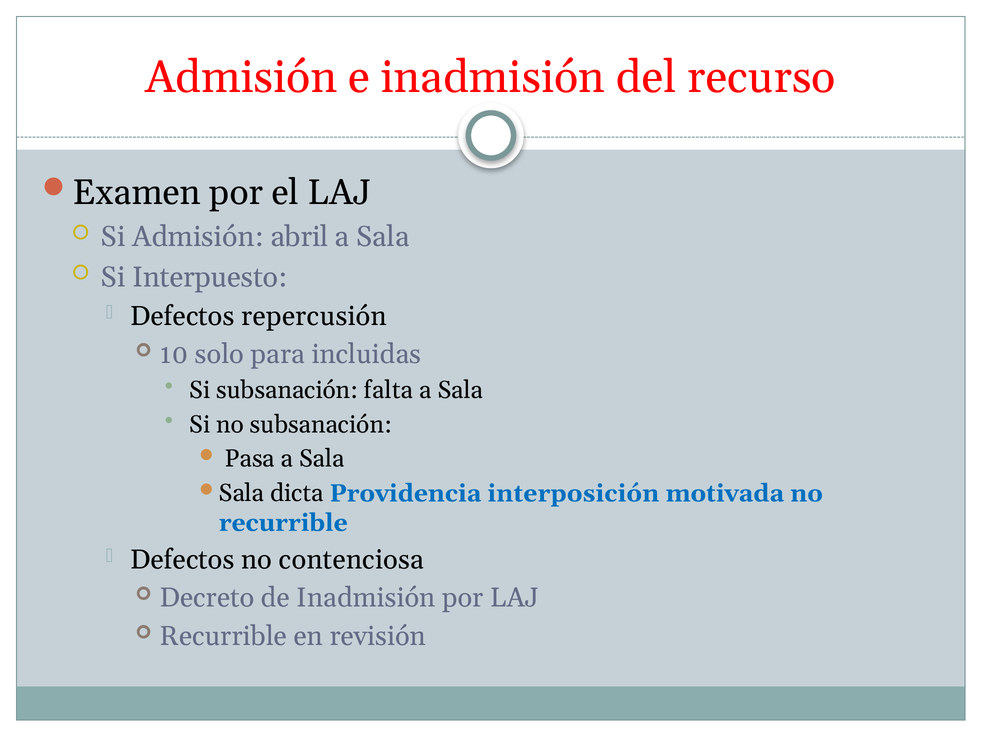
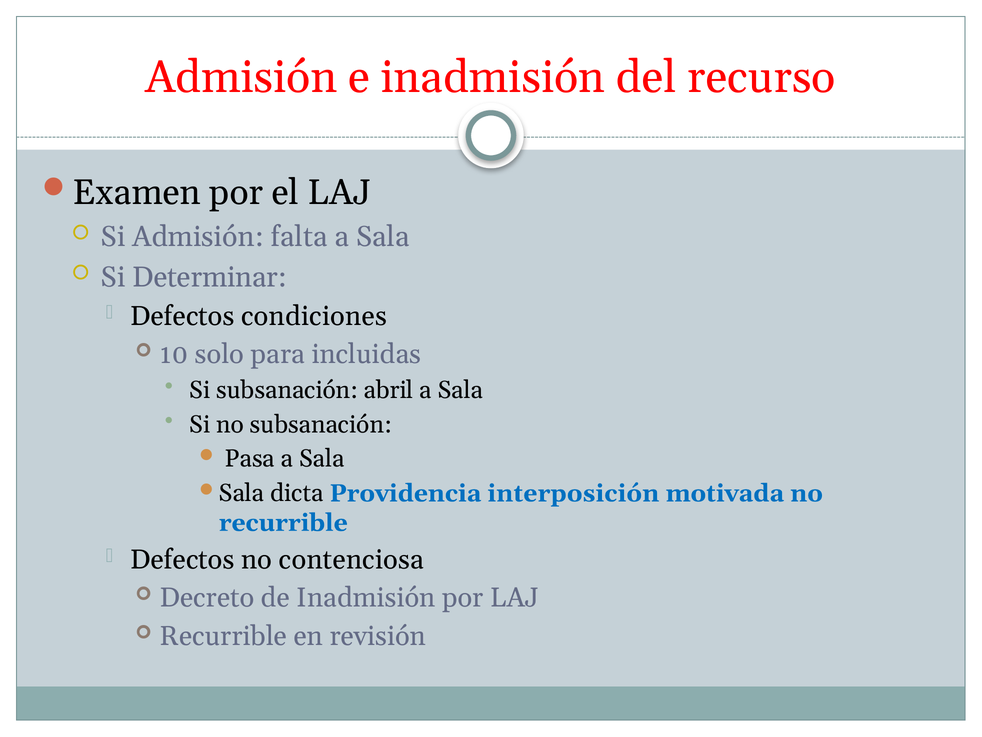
abril: abril -> falta
Interpuesto: Interpuesto -> Determinar
repercusión: repercusión -> condiciones
falta: falta -> abril
